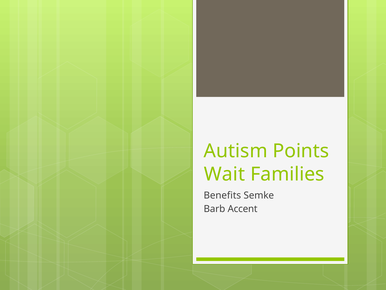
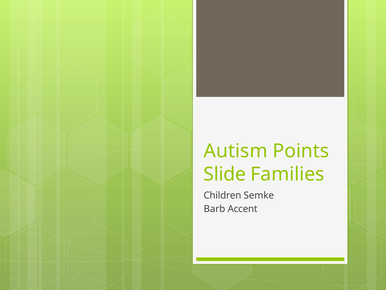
Wait: Wait -> Slide
Benefits: Benefits -> Children
